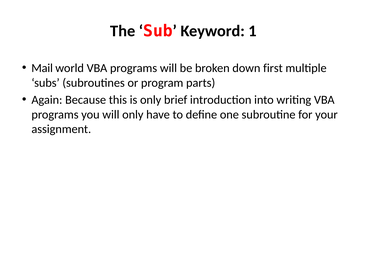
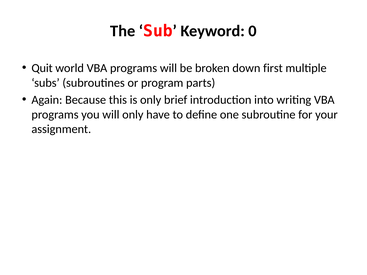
1: 1 -> 0
Mail: Mail -> Quit
